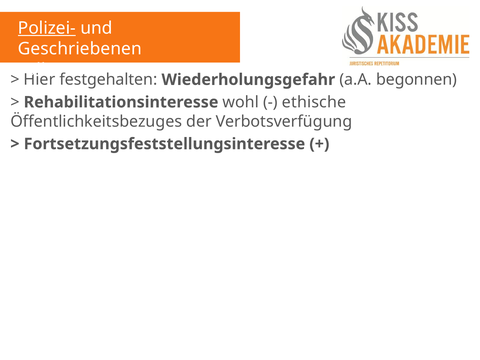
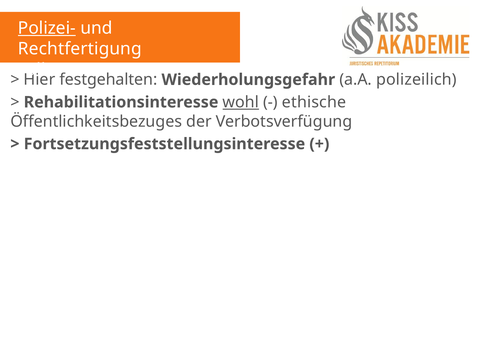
Geschriebenen: Geschriebenen -> Rechtfertigung
begonnen: begonnen -> polizeilich
wohl underline: none -> present
